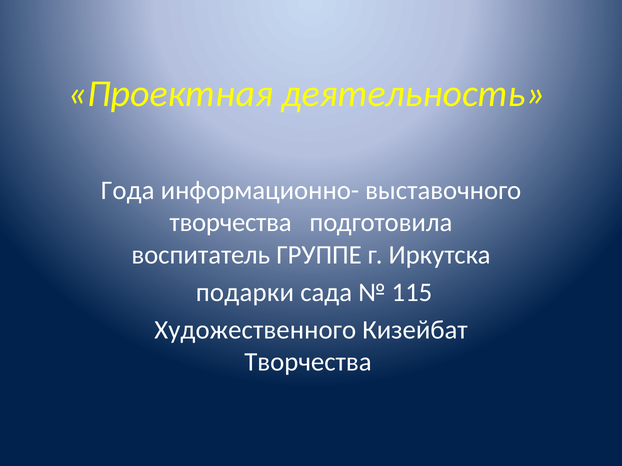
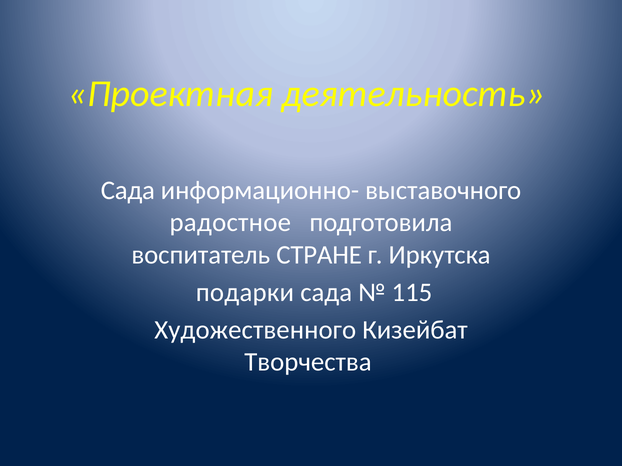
Года at (128, 191): Года -> Сада
творчества at (231, 223): творчества -> радостное
ГРУППЕ: ГРУППЕ -> СТРАНЕ
